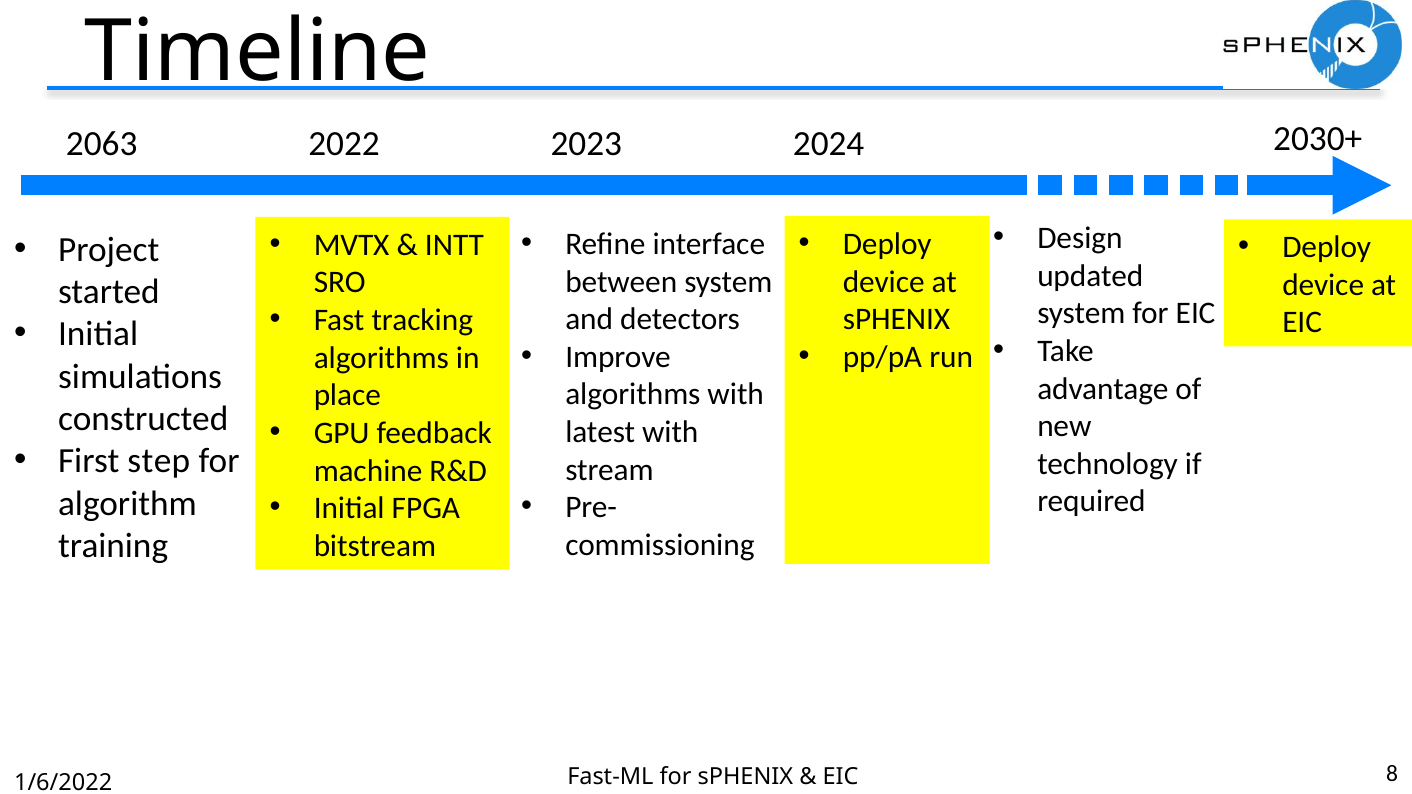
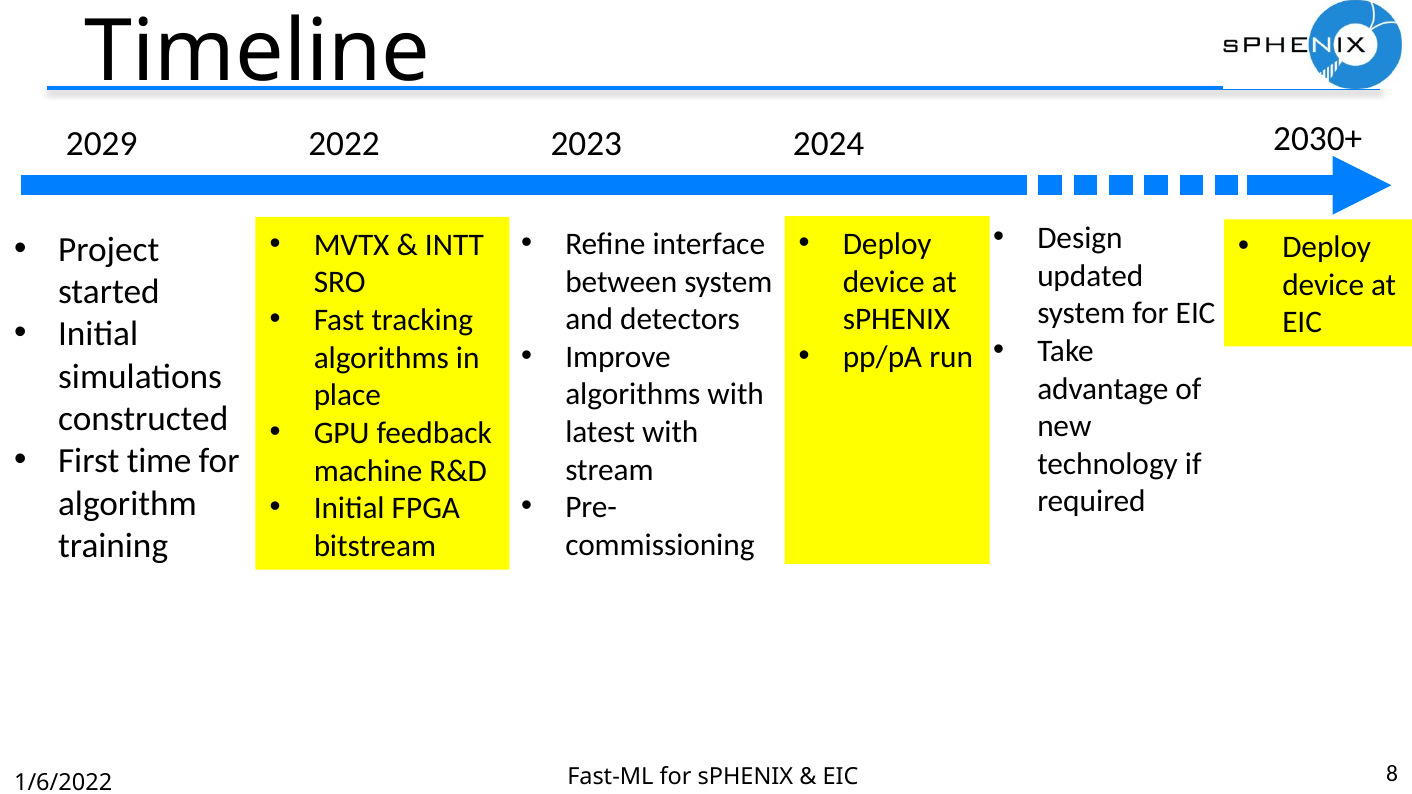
2063: 2063 -> 2029
step: step -> time
